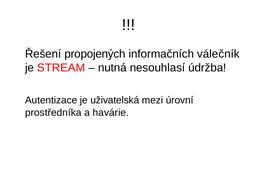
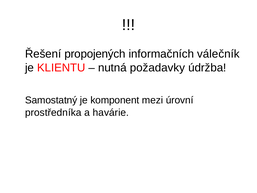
STREAM: STREAM -> KLIENTU
nesouhlasí: nesouhlasí -> požadavky
Autentizace: Autentizace -> Samostatný
uživatelská: uživatelská -> komponent
